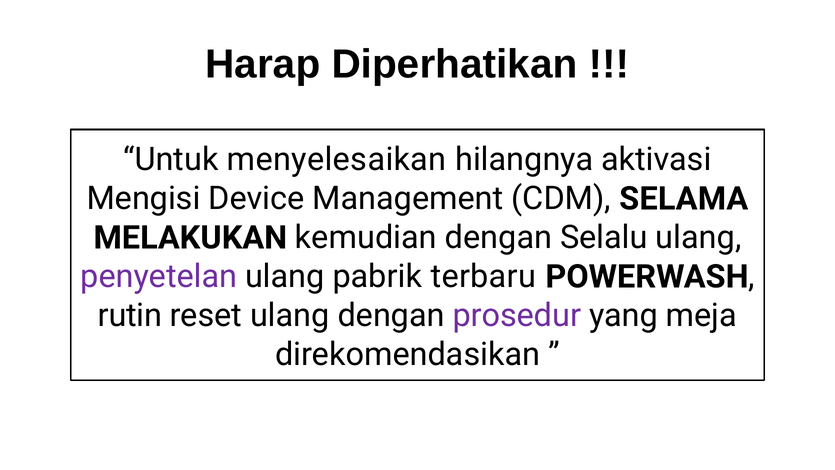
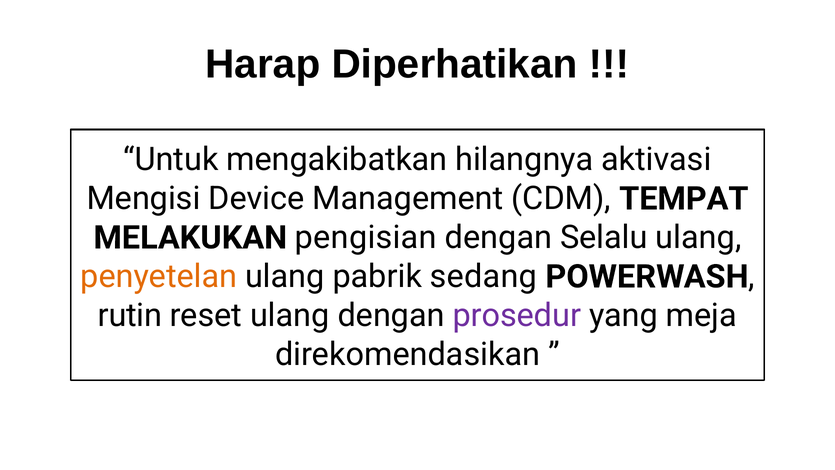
menyelesaikan: menyelesaikan -> mengakibatkan
SELAMA: SELAMA -> TEMPAT
kemudian: kemudian -> pengisian
penyetelan colour: purple -> orange
terbaru: terbaru -> sedang
